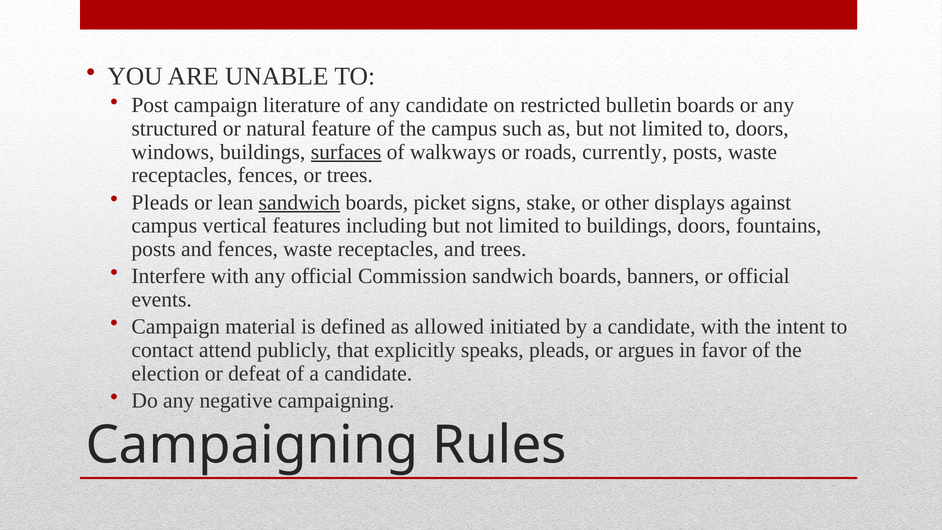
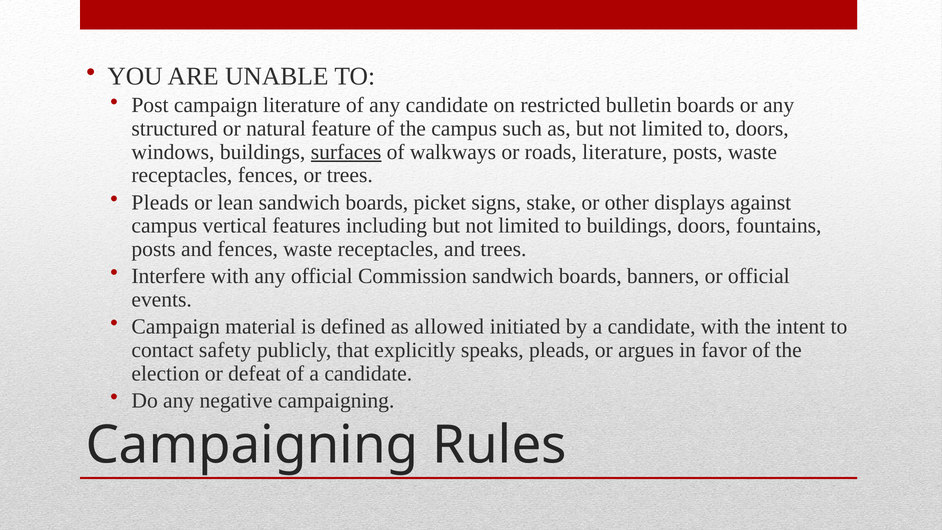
roads currently: currently -> literature
sandwich at (299, 202) underline: present -> none
attend: attend -> safety
